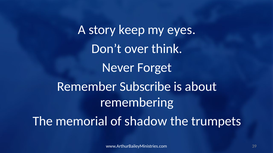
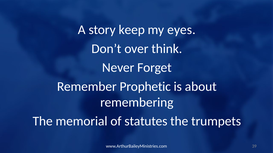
Subscribe: Subscribe -> Prophetic
shadow: shadow -> statutes
